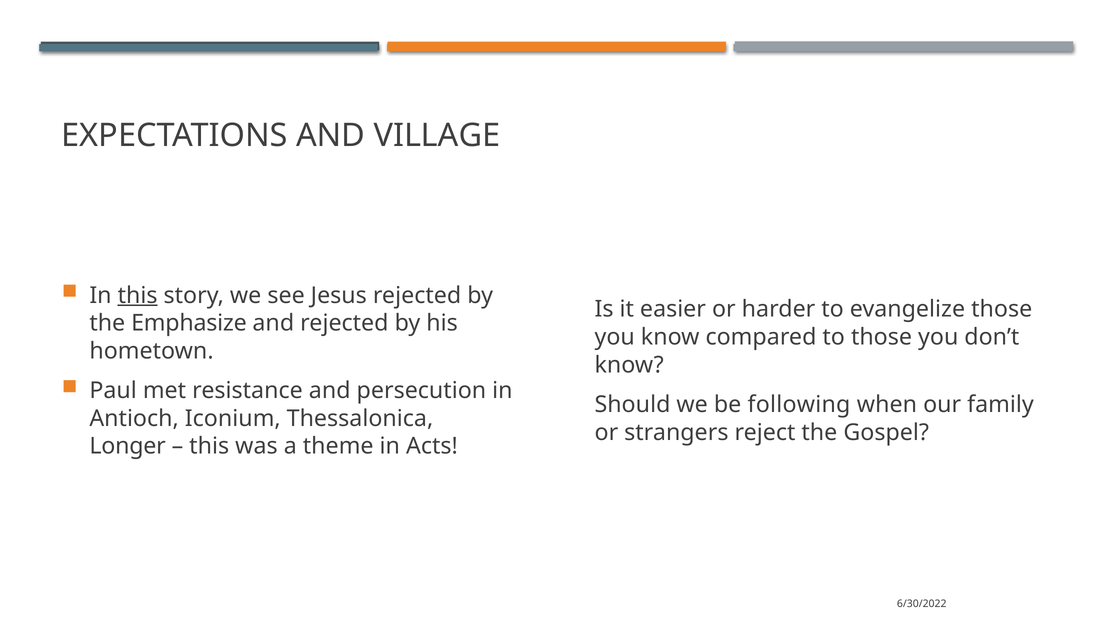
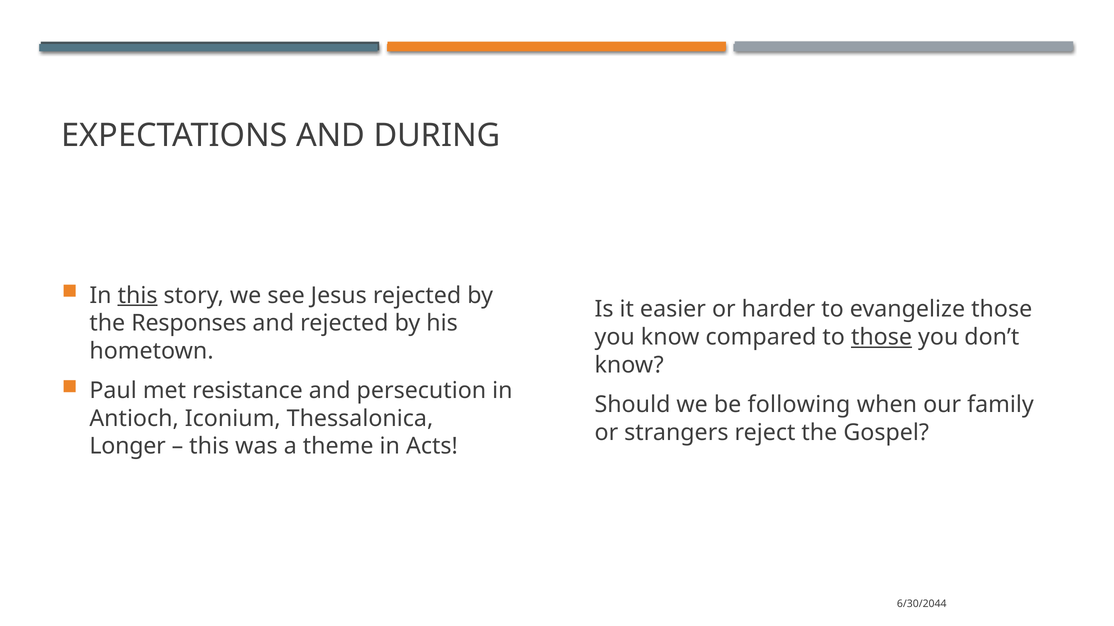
VILLAGE: VILLAGE -> DURING
Emphasize: Emphasize -> Responses
those at (882, 337) underline: none -> present
6/30/2022: 6/30/2022 -> 6/30/2044
